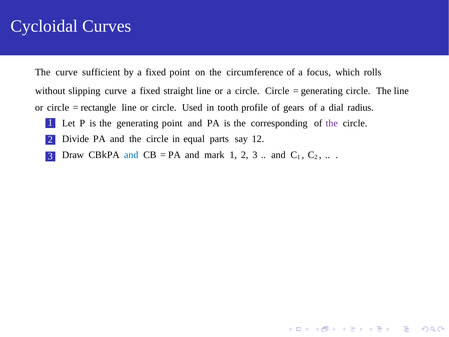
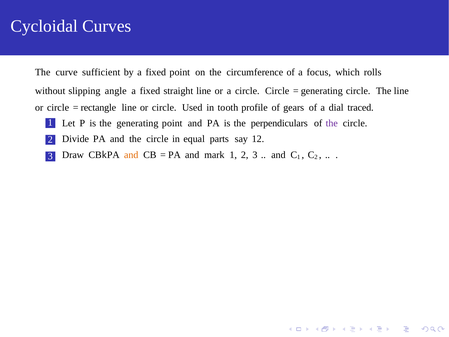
slipping curve: curve -> angle
radius: radius -> traced
corresponding: corresponding -> perpendiculars
and at (131, 155) colour: blue -> orange
